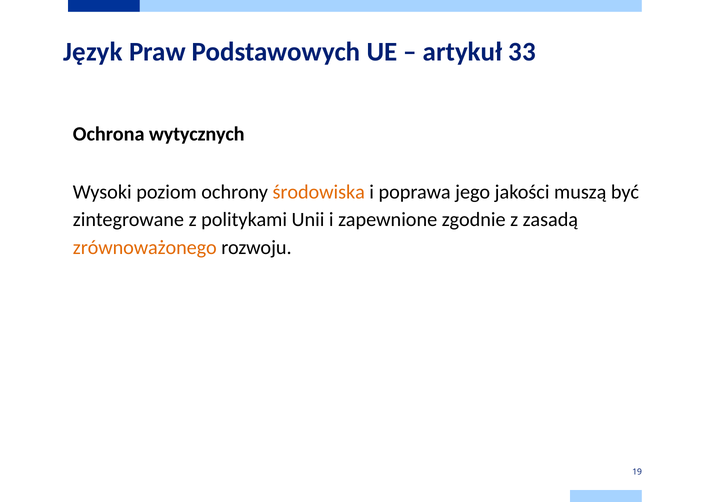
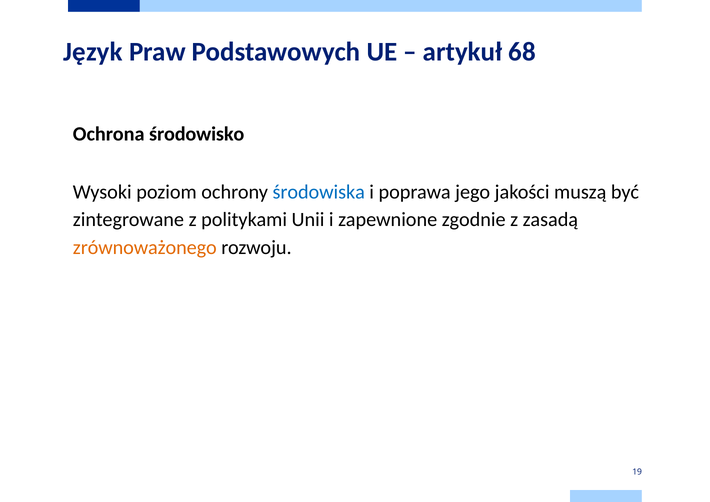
33: 33 -> 68
wytycznych: wytycznych -> środowisko
środowiska colour: orange -> blue
